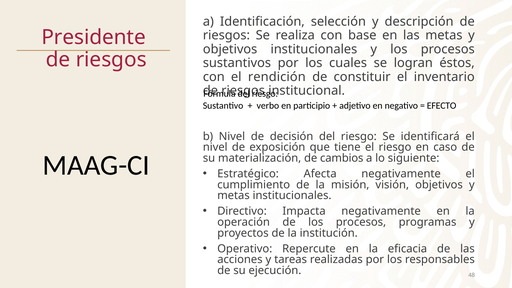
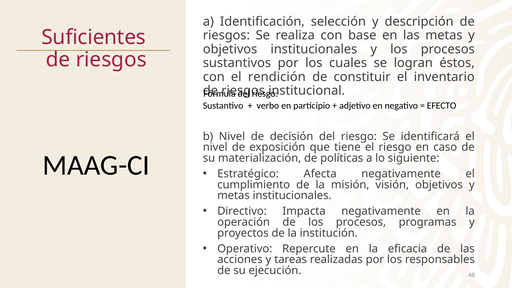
Presidente: Presidente -> Suficientes
cambios: cambios -> políticas
